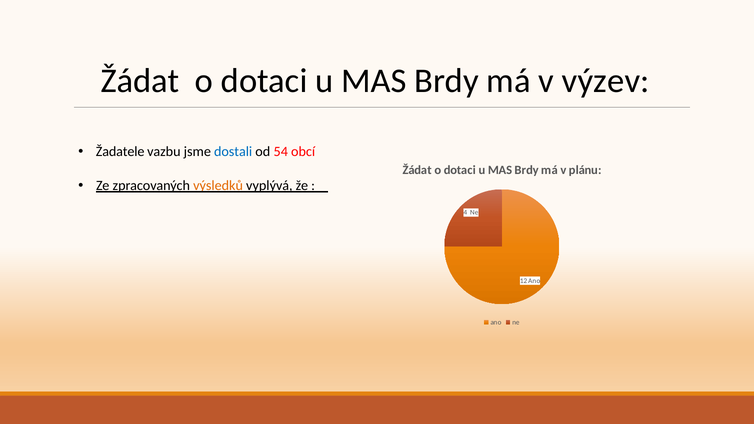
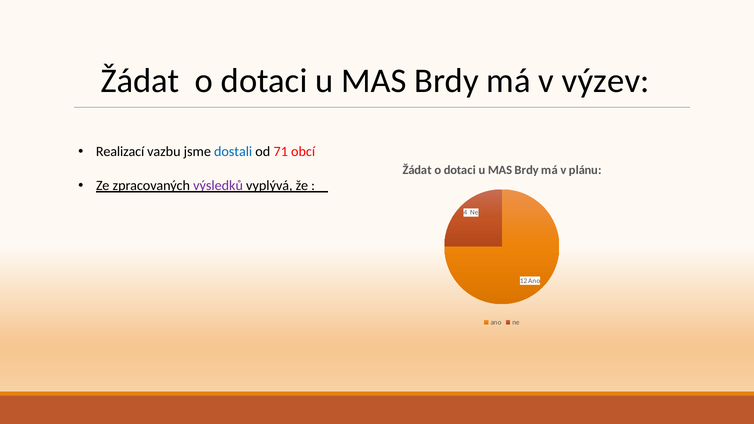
Žadatele: Žadatele -> Realizací
54: 54 -> 71
výsledků colour: orange -> purple
